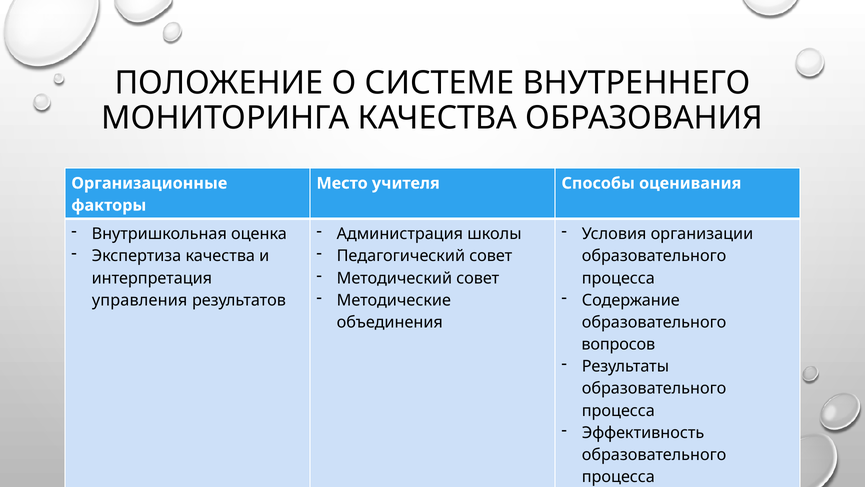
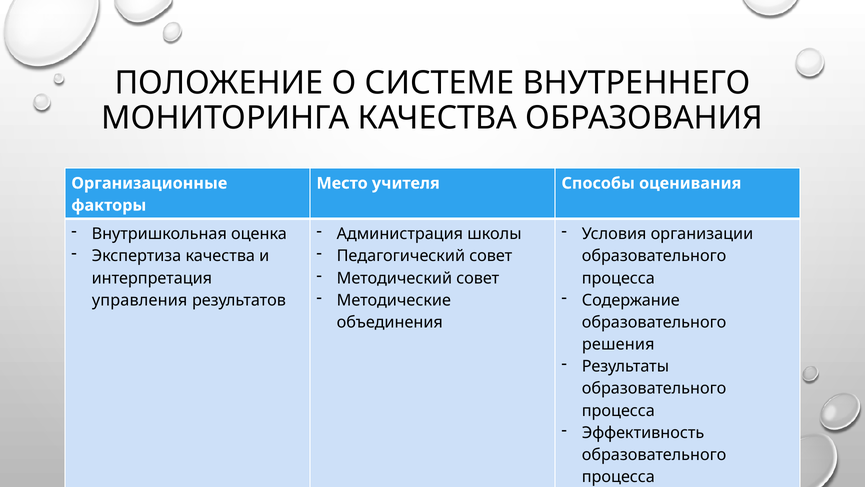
вопросов: вопросов -> решения
